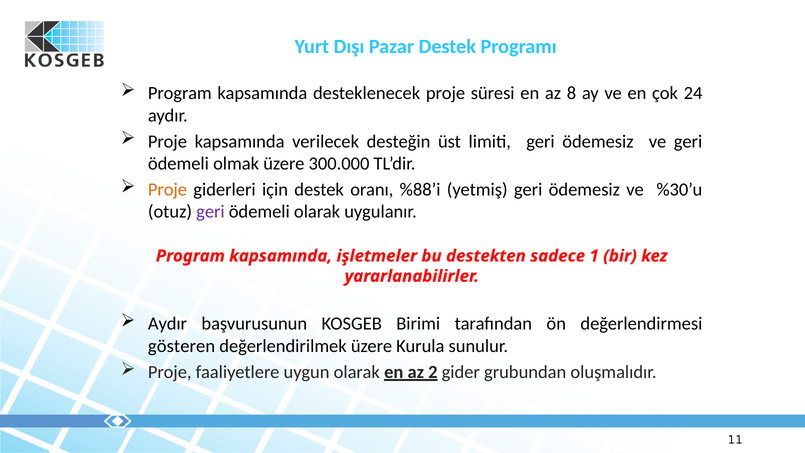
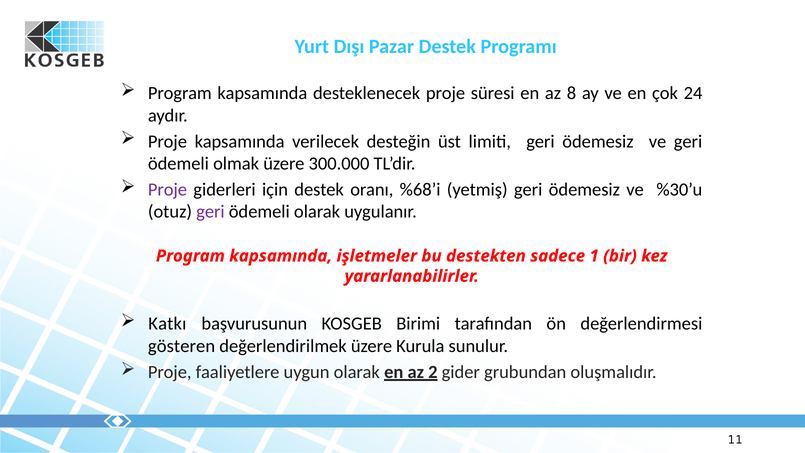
Proje at (168, 189) colour: orange -> purple
%88’i: %88’i -> %68’i
Aydır at (168, 324): Aydır -> Katkı
